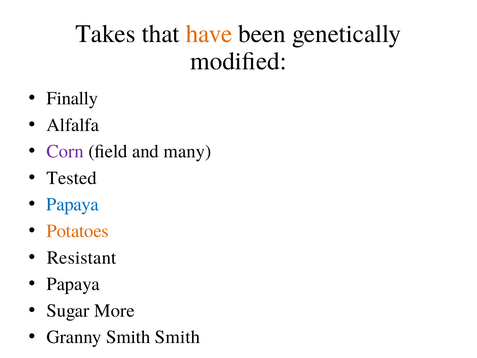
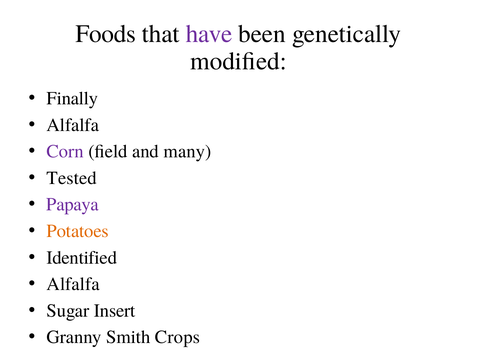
Takes: Takes -> Foods
have colour: orange -> purple
Papaya at (73, 204) colour: blue -> purple
Resistant: Resistant -> Identified
Papaya at (73, 284): Papaya -> Alfalfa
More: More -> Insert
Smith Smith: Smith -> Crops
